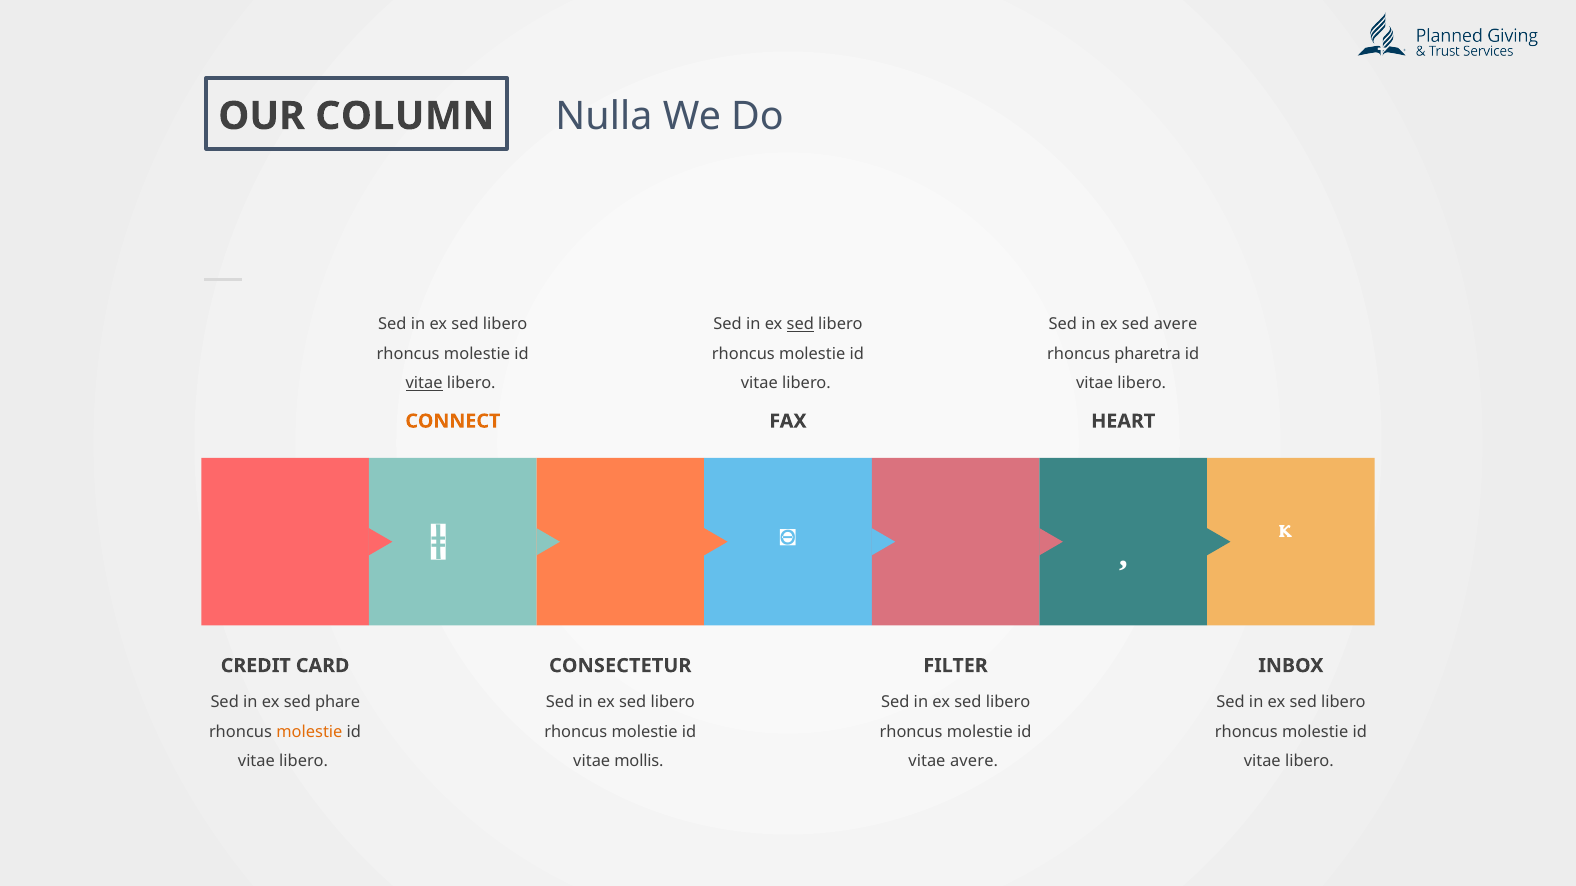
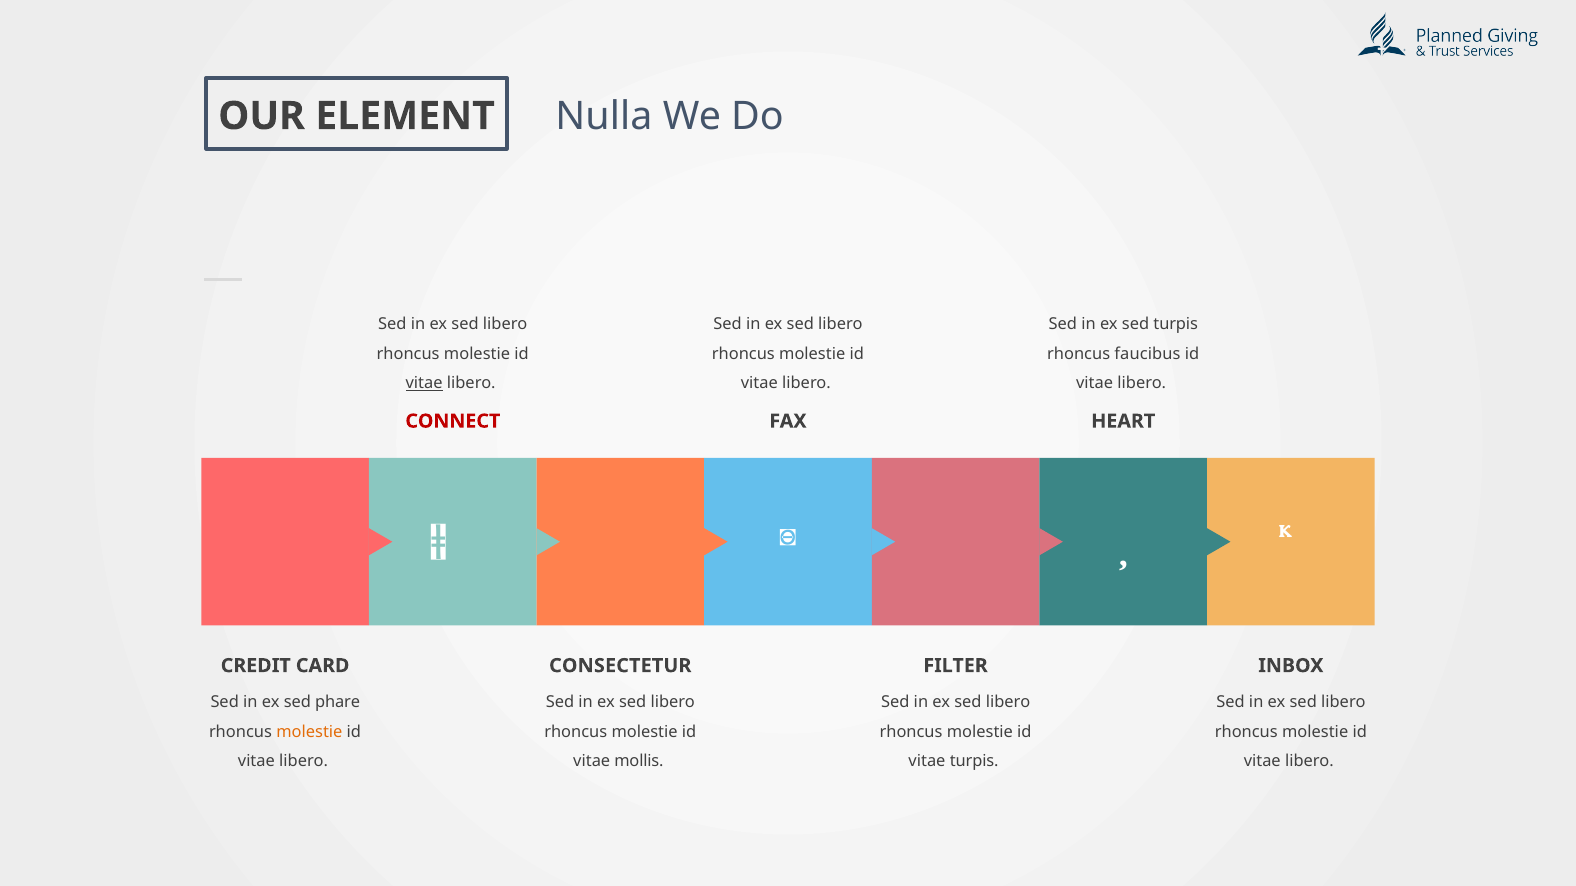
COLUMN: COLUMN -> ELEMENT
sed at (800, 324) underline: present -> none
sed avere: avere -> turpis
pharetra: pharetra -> faucibus
CONNECT colour: orange -> red
vitae avere: avere -> turpis
